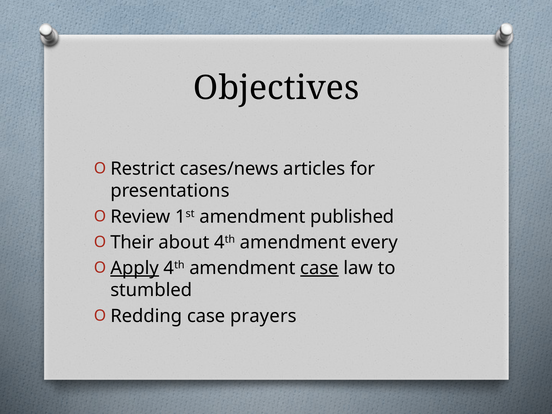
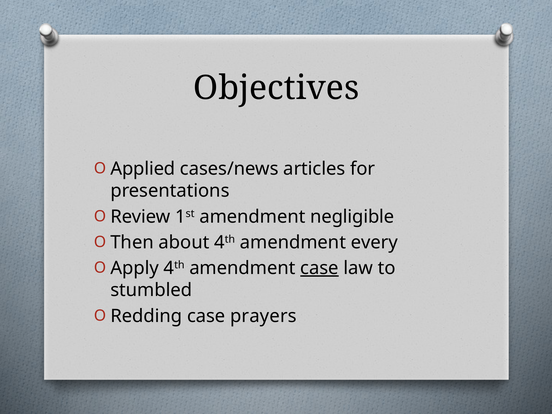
Restrict: Restrict -> Applied
published: published -> negligible
Their: Their -> Then
Apply underline: present -> none
